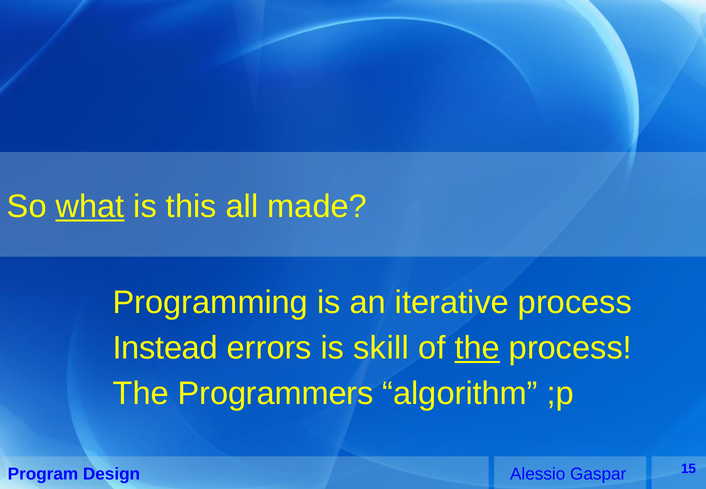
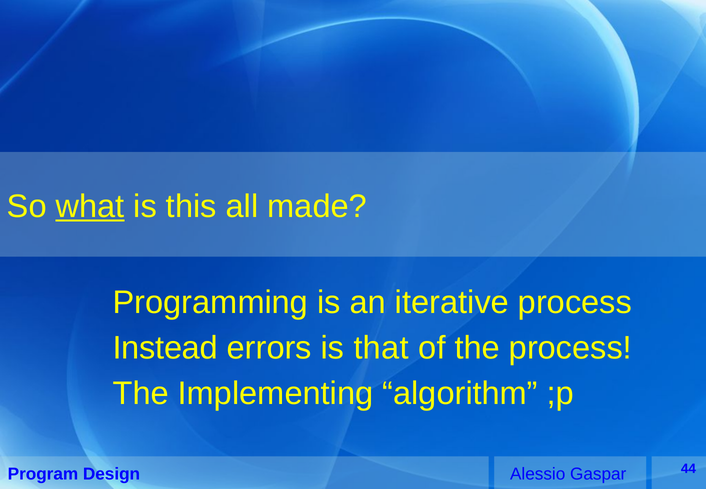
skill: skill -> that
the at (477, 348) underline: present -> none
Programmers: Programmers -> Implementing
15: 15 -> 44
